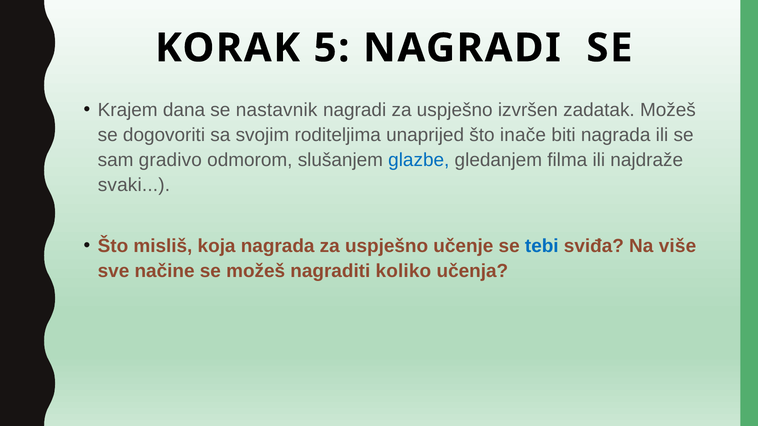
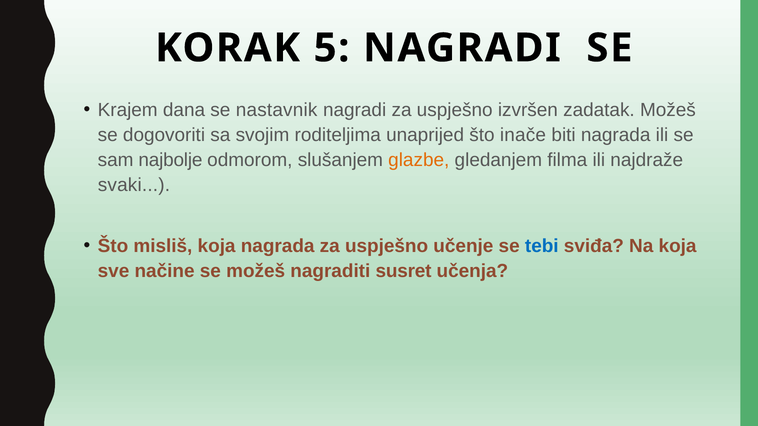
gradivo: gradivo -> najbolje
glazbe colour: blue -> orange
Na više: više -> koja
koliko: koliko -> susret
